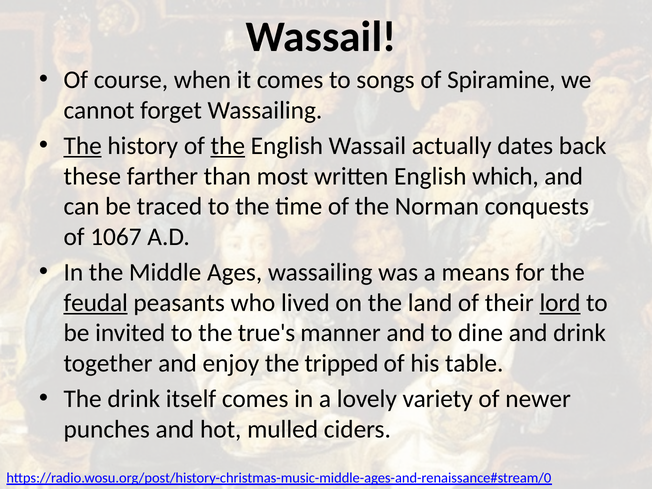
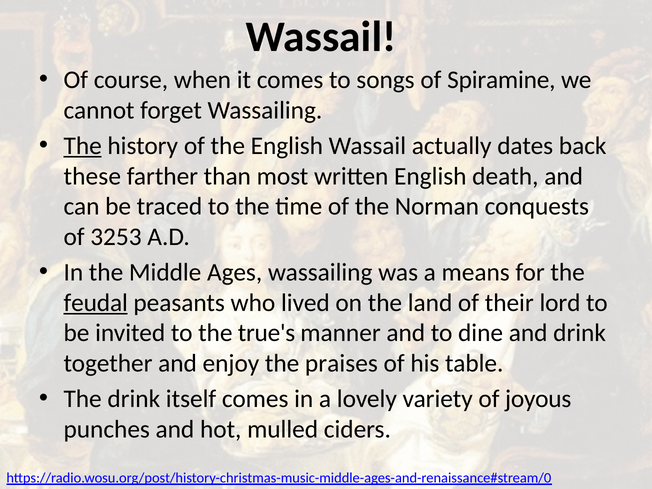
the at (228, 146) underline: present -> none
which: which -> death
1067: 1067 -> 3253
lord underline: present -> none
tripped: tripped -> praises
newer: newer -> joyous
